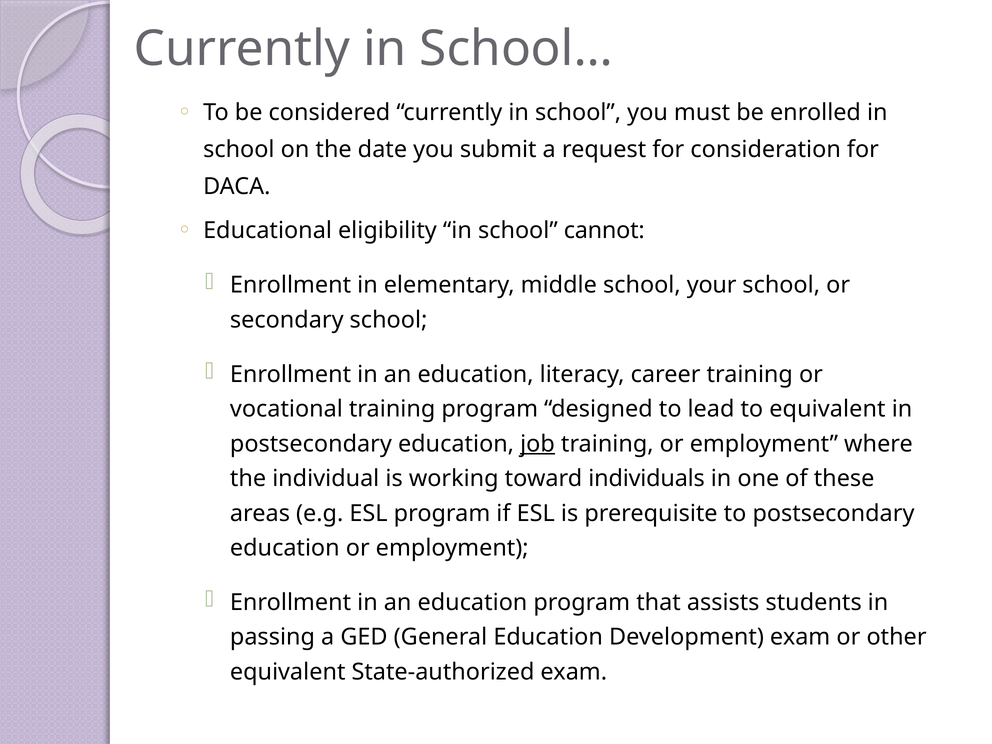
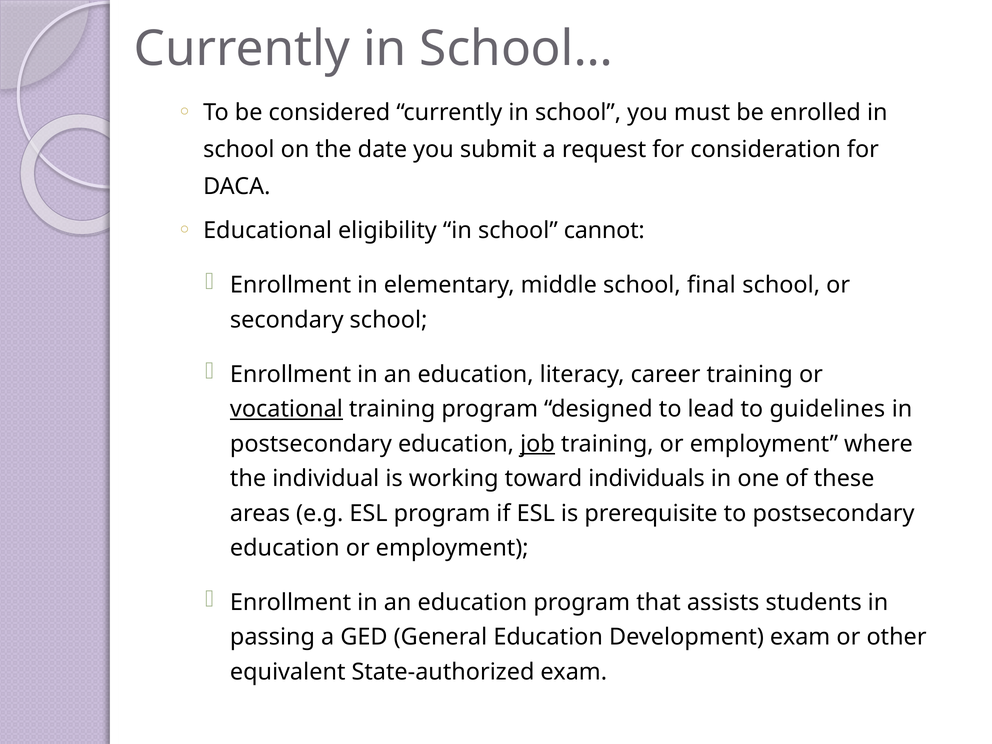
your: your -> final
vocational underline: none -> present
to equivalent: equivalent -> guidelines
